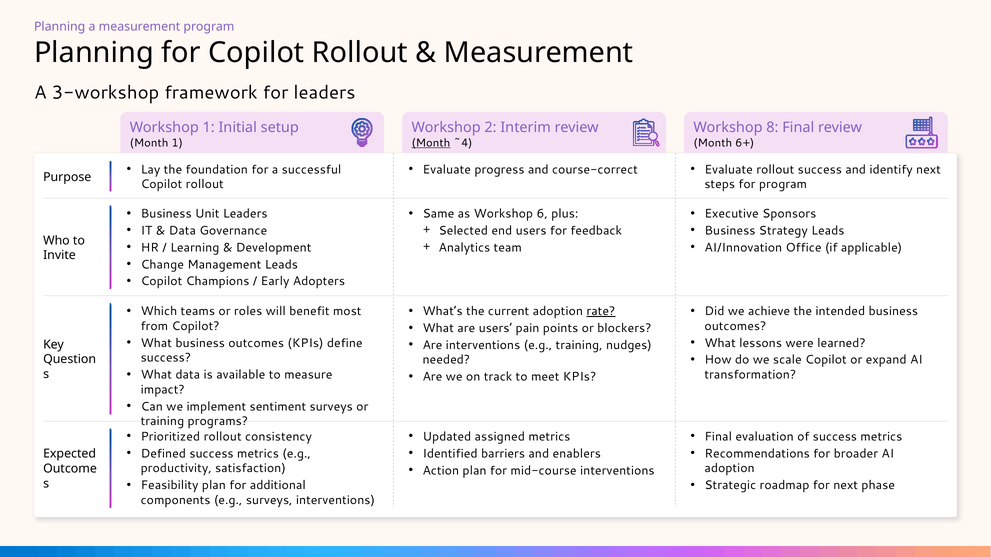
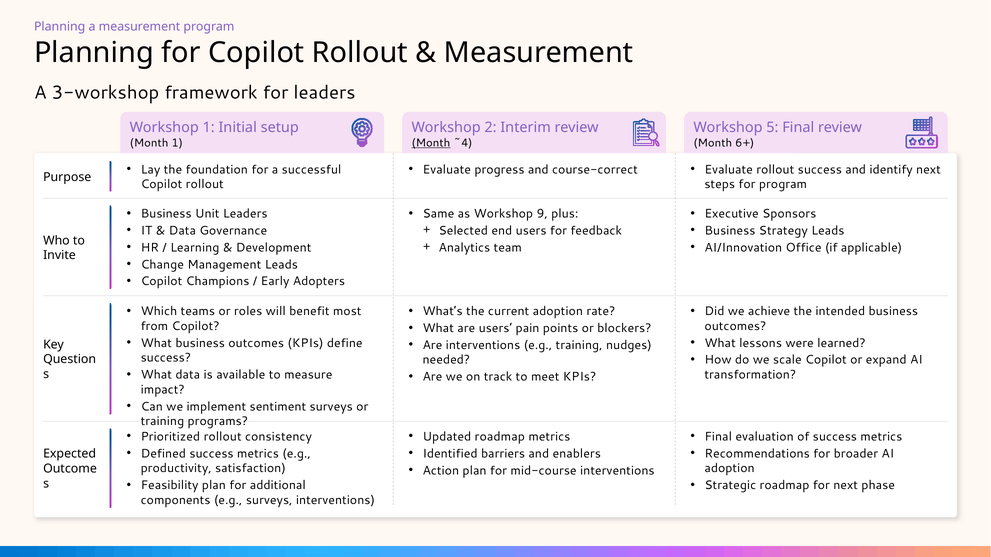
8: 8 -> 5
6: 6 -> 9
rate underline: present -> none
Updated assigned: assigned -> roadmap
